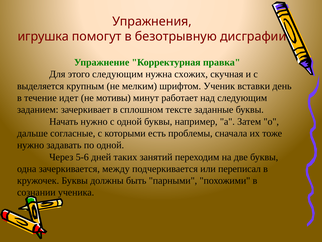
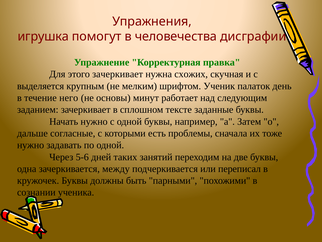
безотрывную: безотрывную -> человечества
этого следующим: следующим -> зачеркивает
вставки: вставки -> палаток
идет: идет -> него
мотивы: мотивы -> основы
